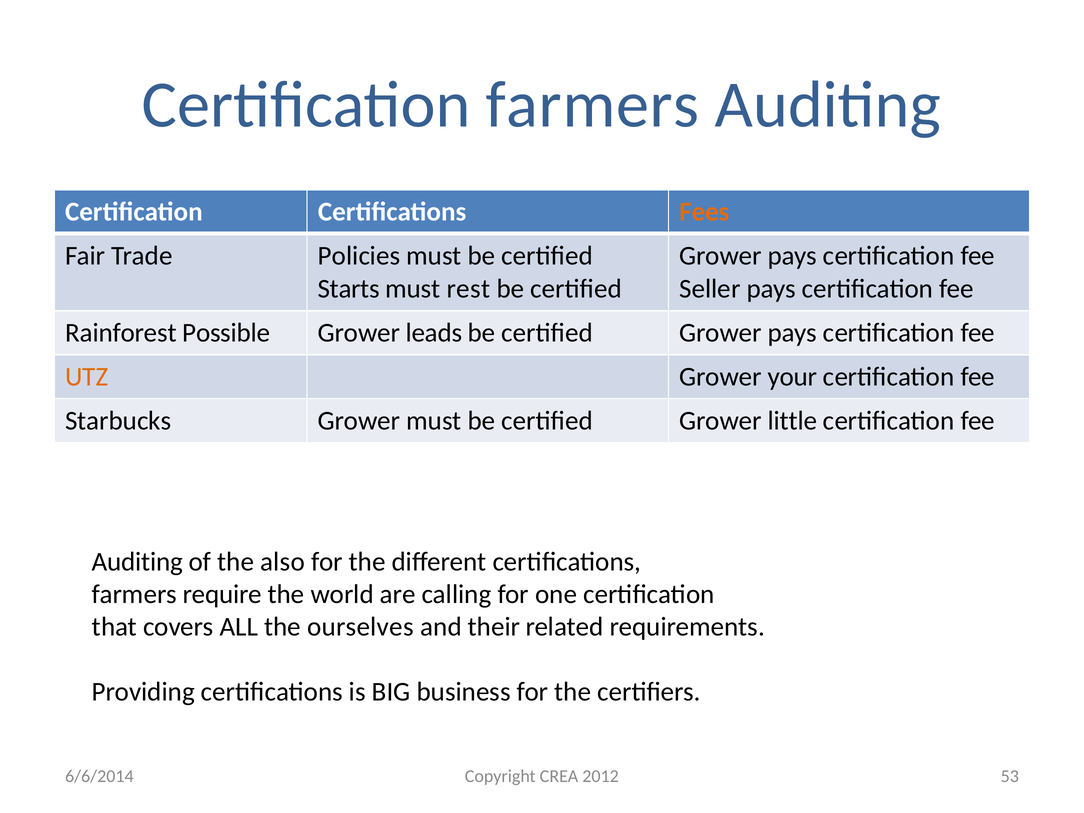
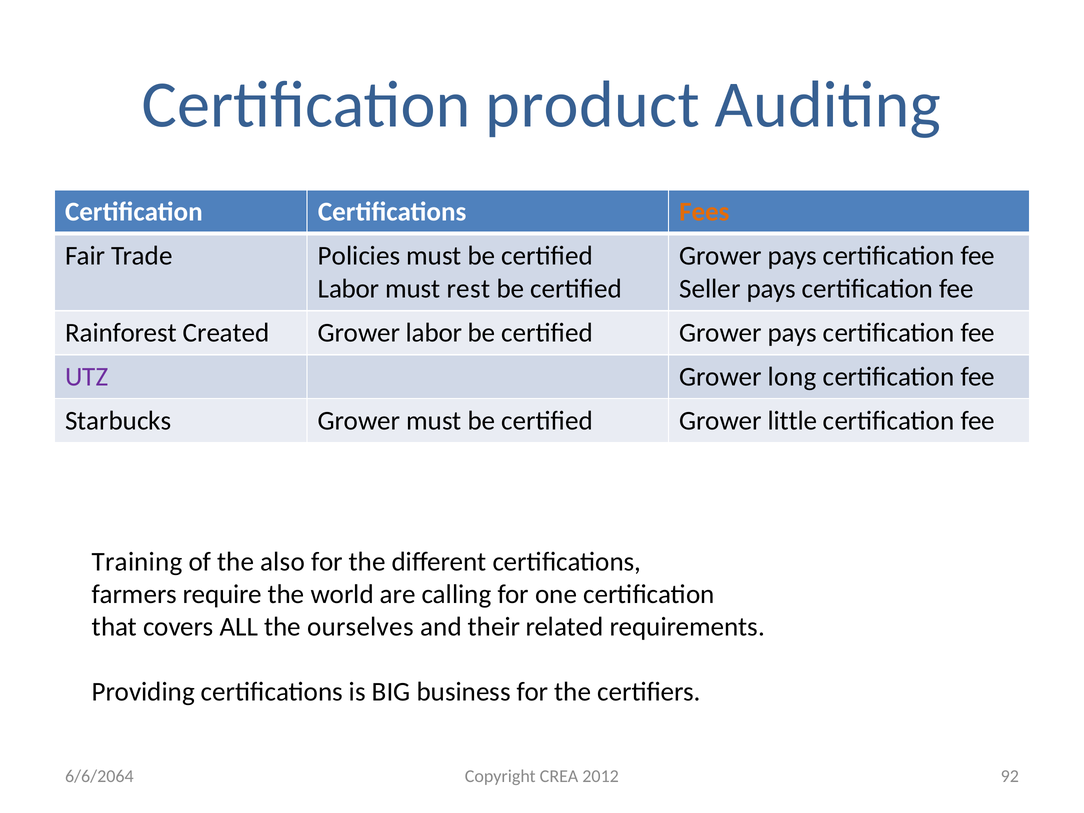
Certification farmers: farmers -> product
Starts at (349, 289): Starts -> Labor
Possible: Possible -> Created
Grower leads: leads -> labor
UTZ colour: orange -> purple
your: your -> long
Auditing at (137, 562): Auditing -> Training
53: 53 -> 92
6/6/2014: 6/6/2014 -> 6/6/2064
